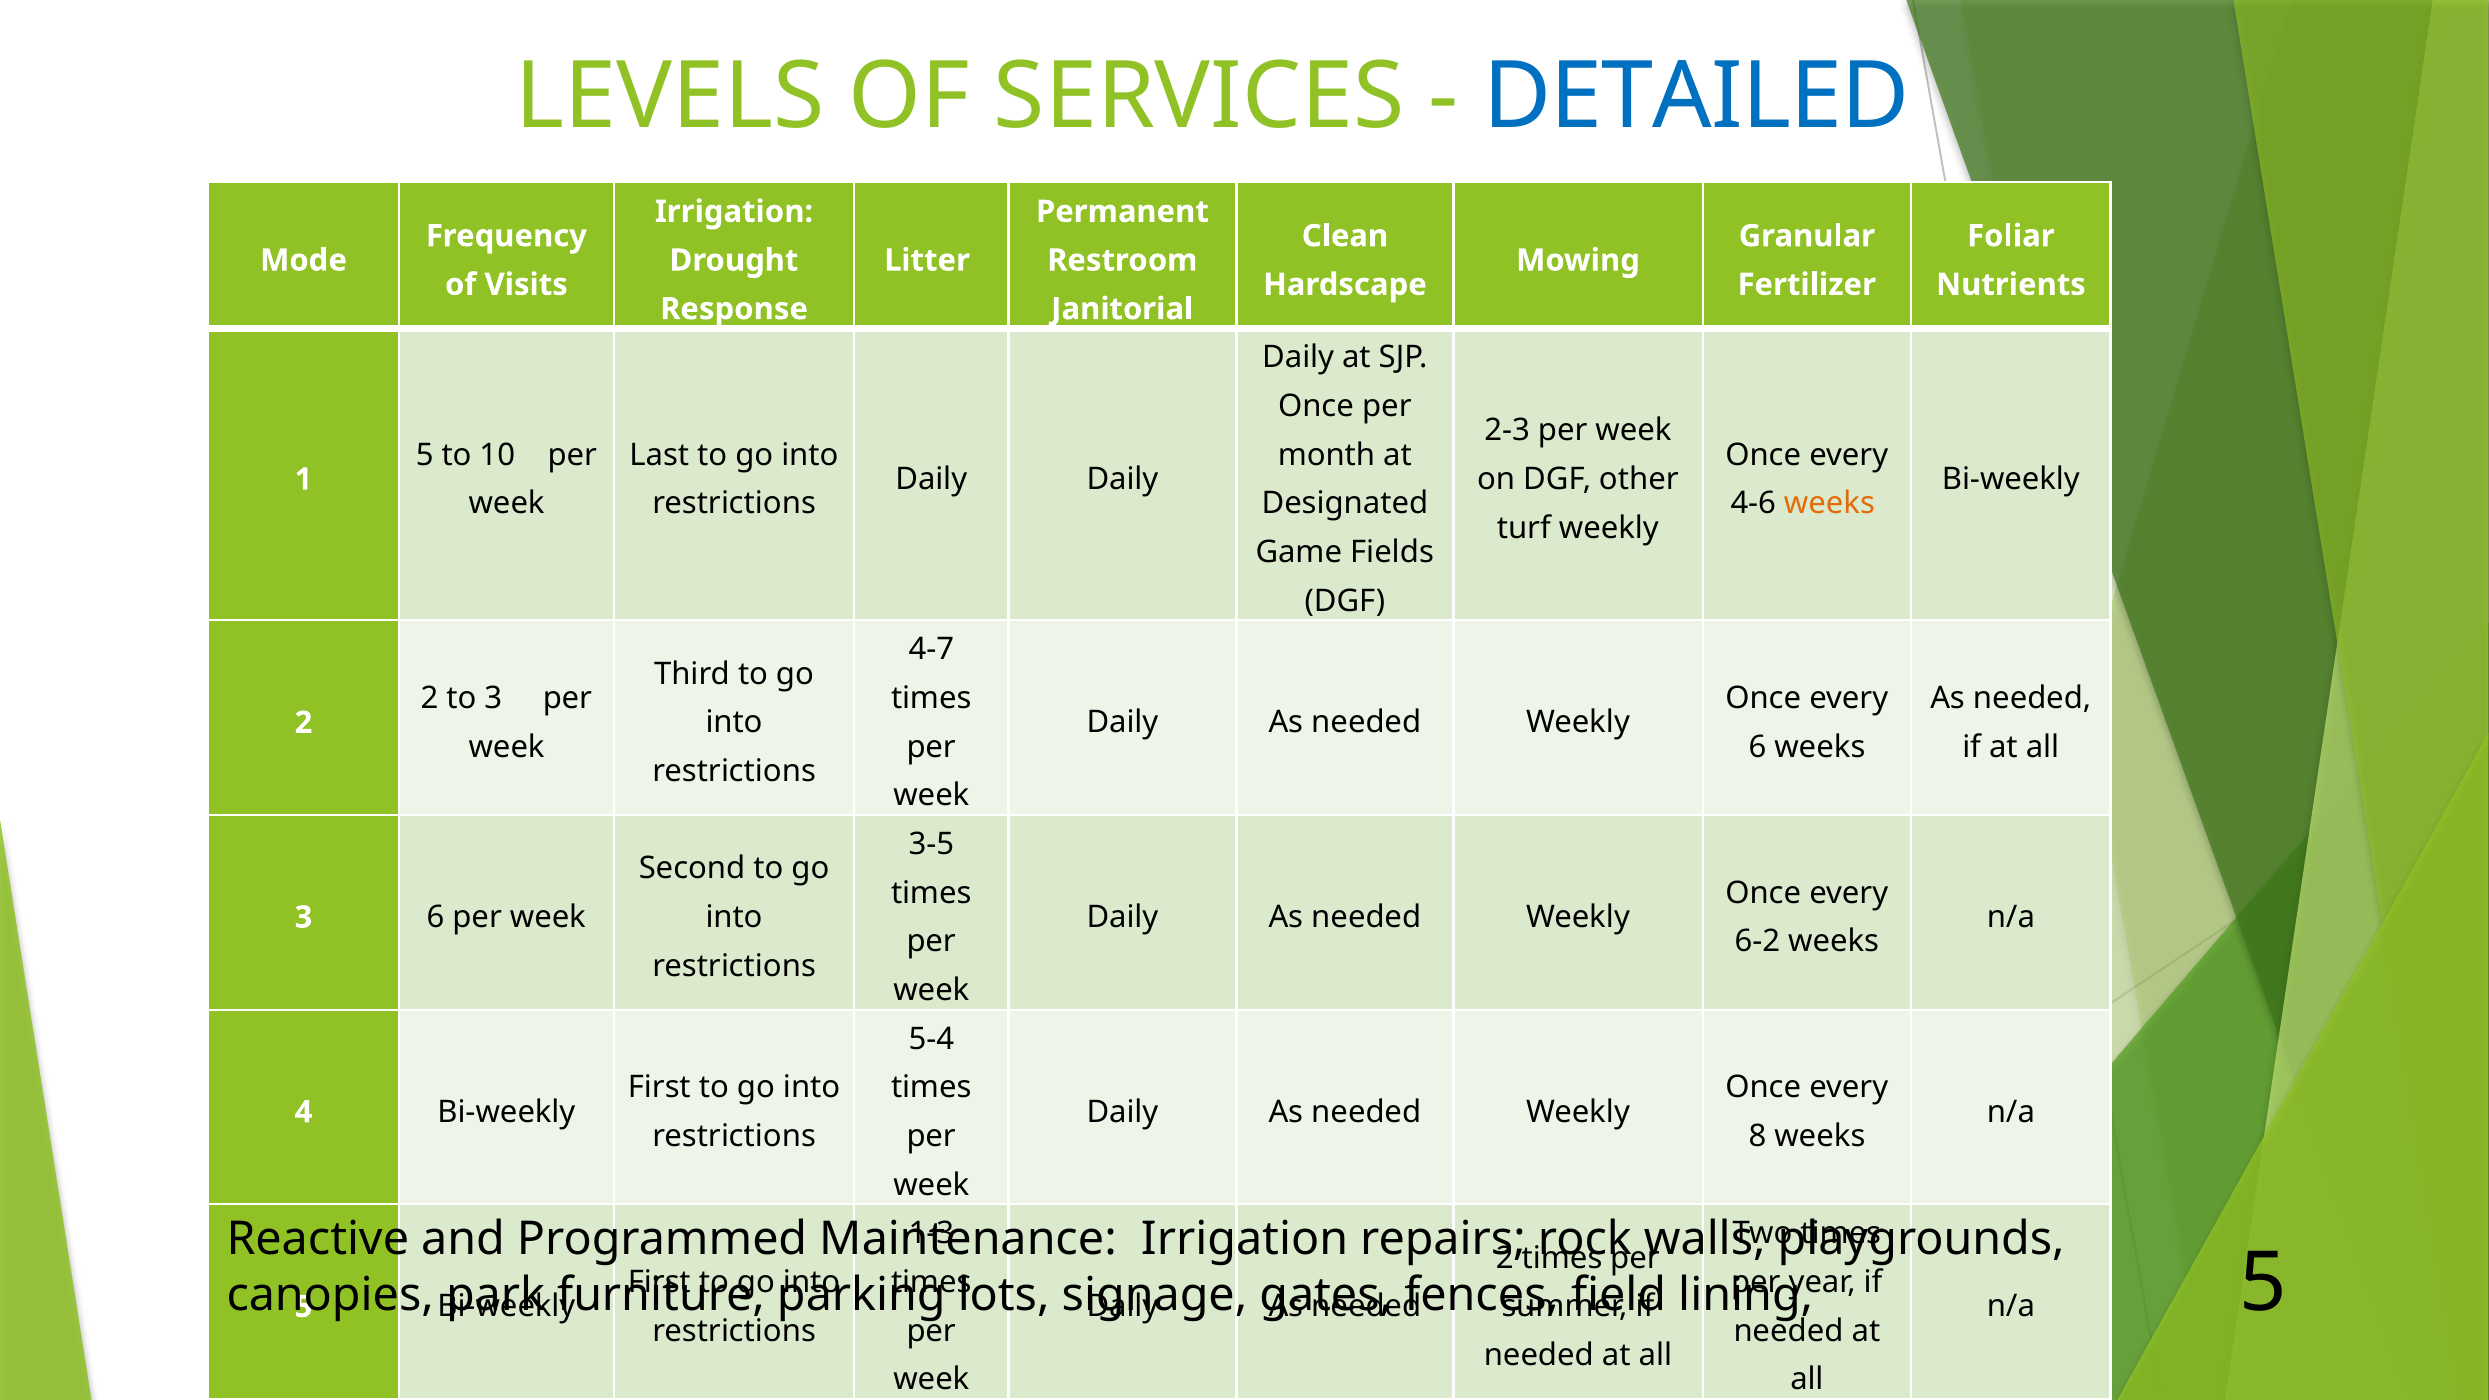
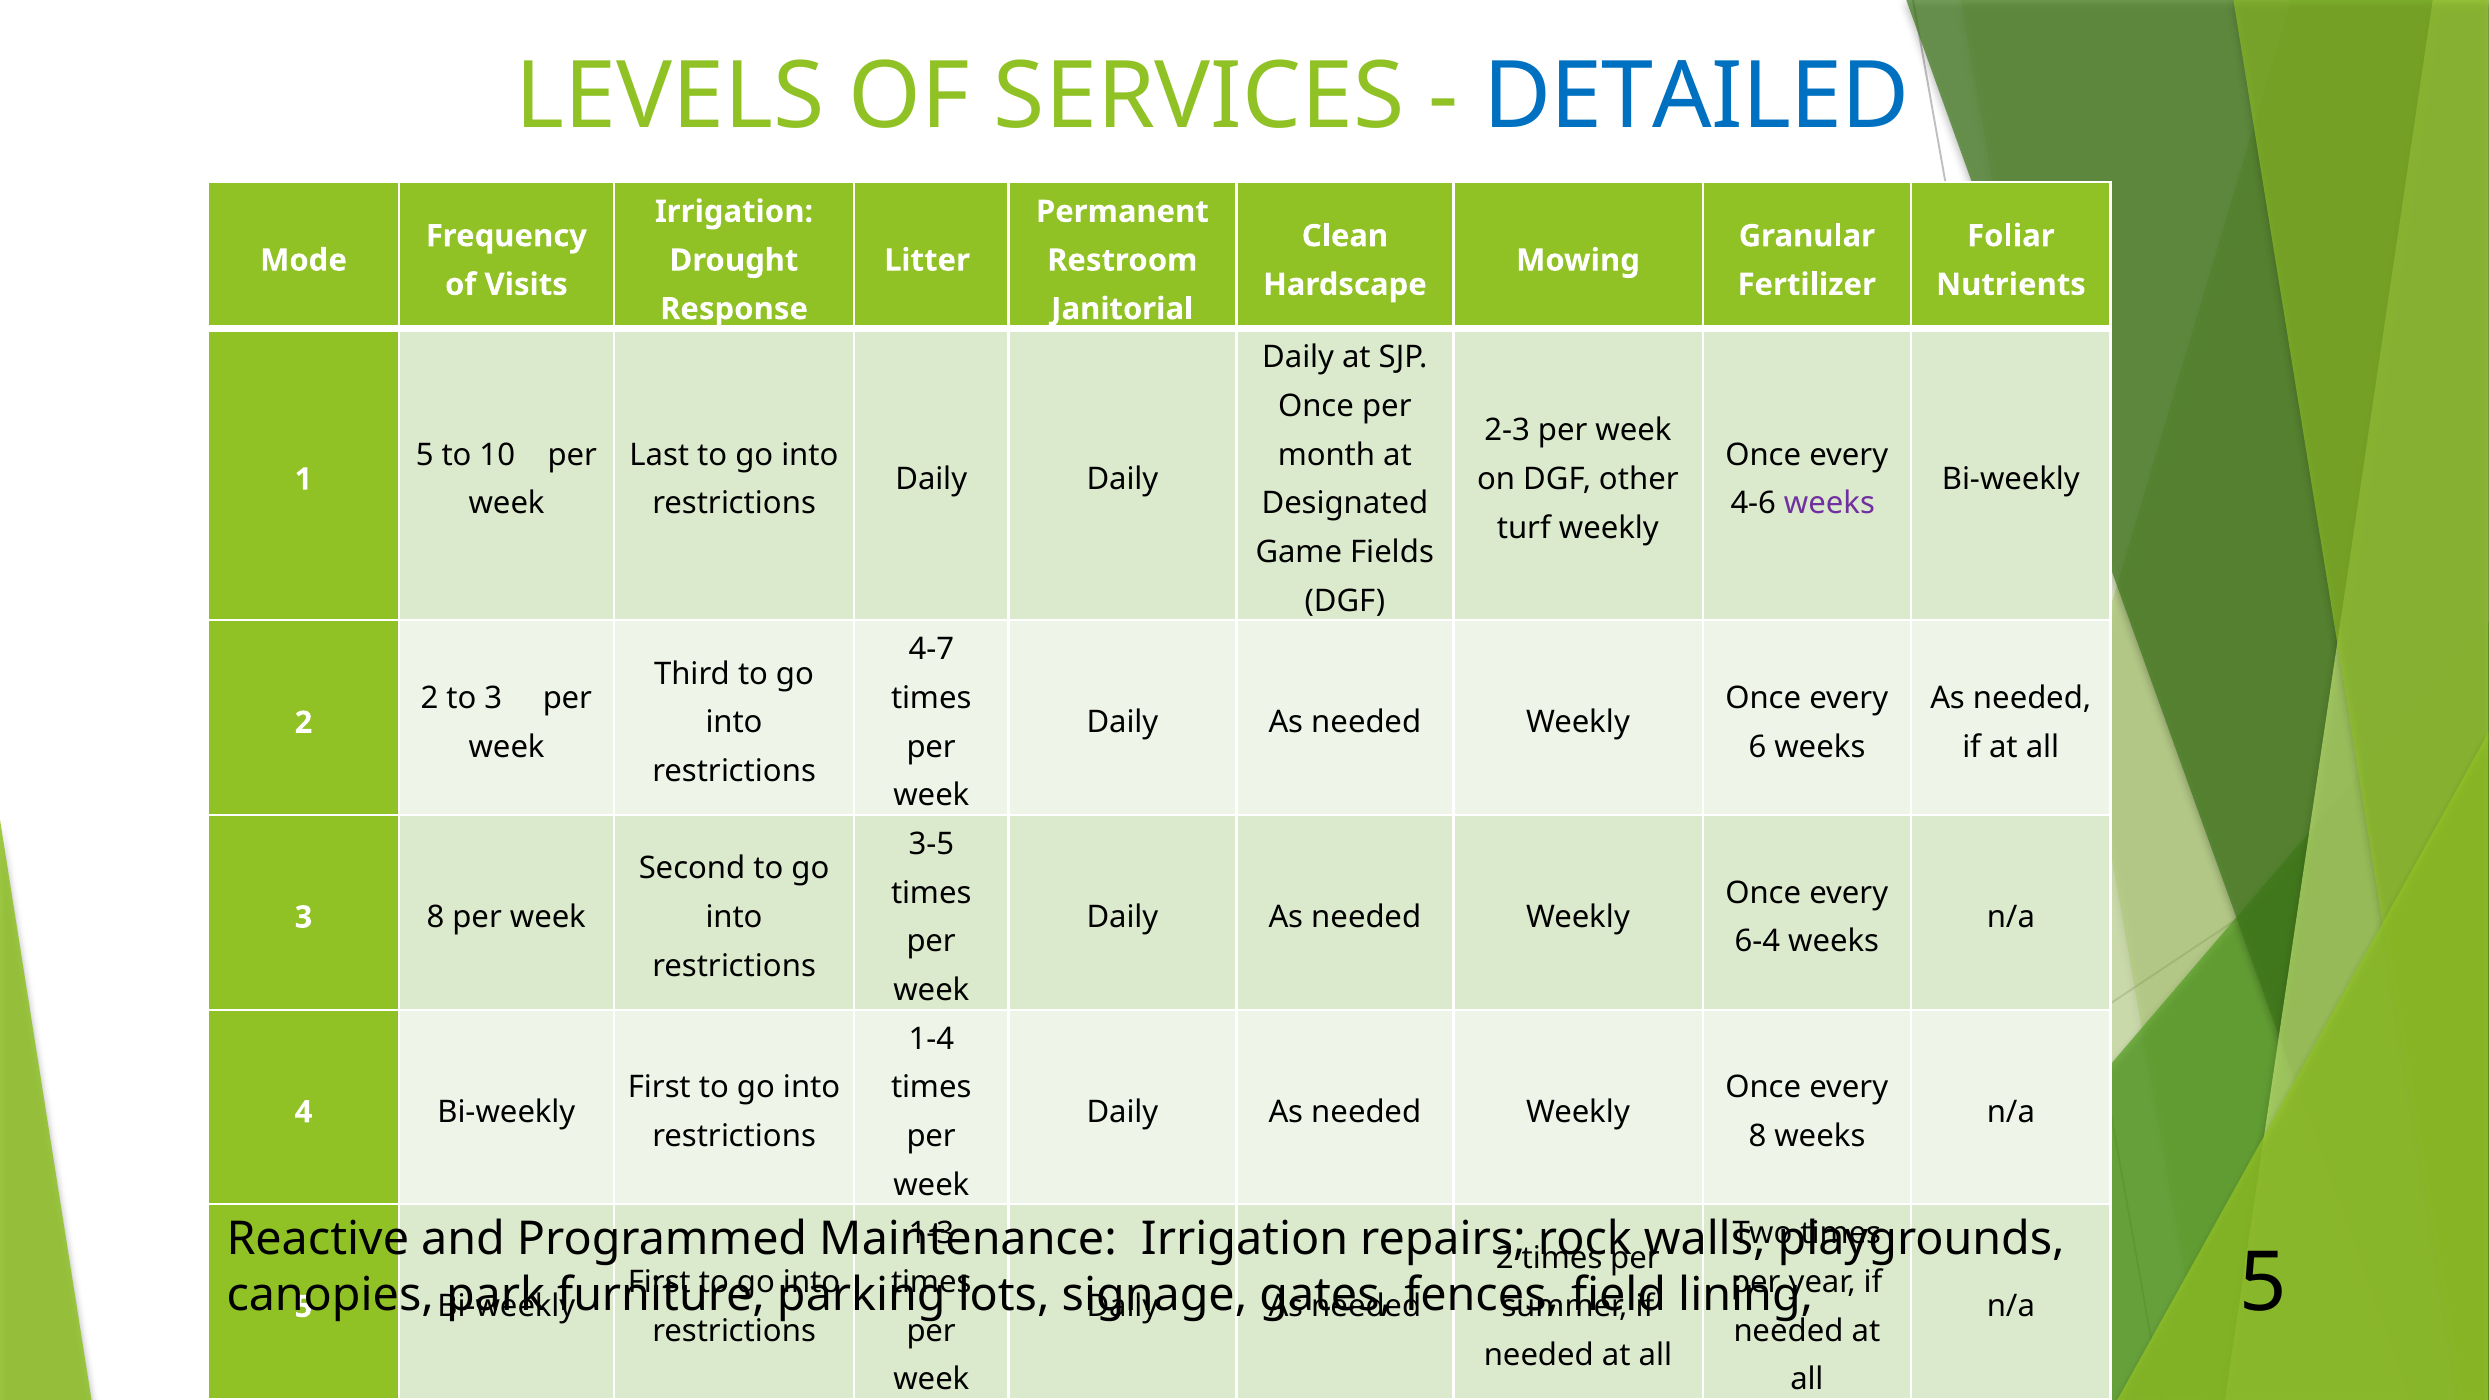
weeks at (1829, 504) colour: orange -> purple
3 6: 6 -> 8
6-2: 6-2 -> 6-4
5-4: 5-4 -> 1-4
